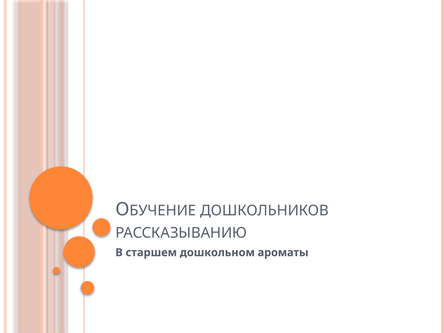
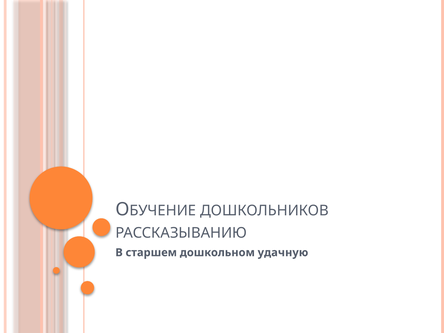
ароматы: ароматы -> удачную
